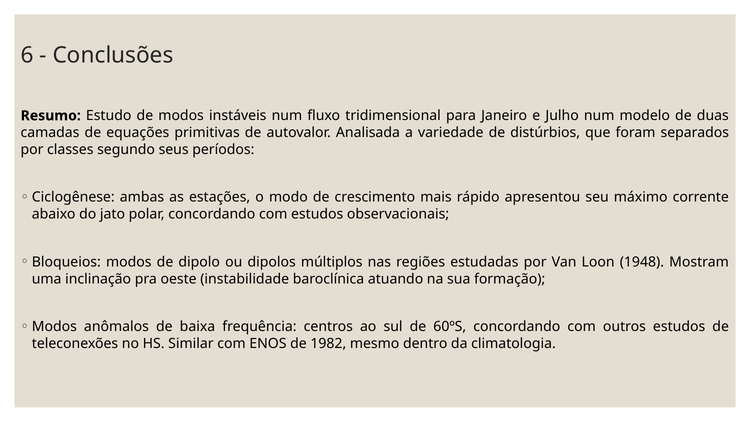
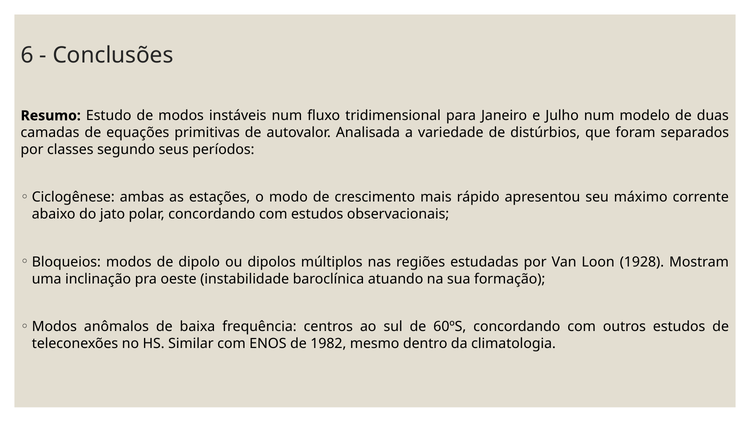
1948: 1948 -> 1928
